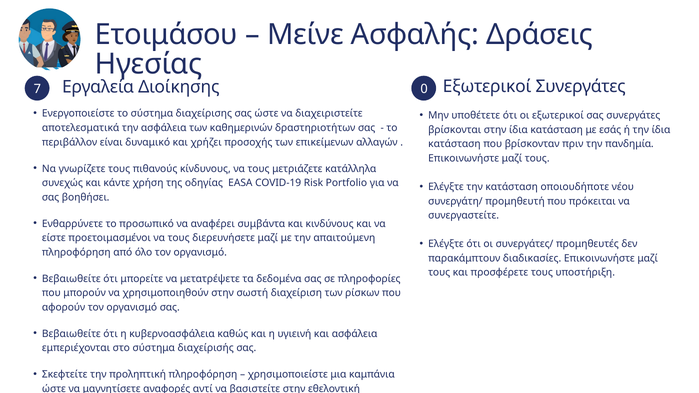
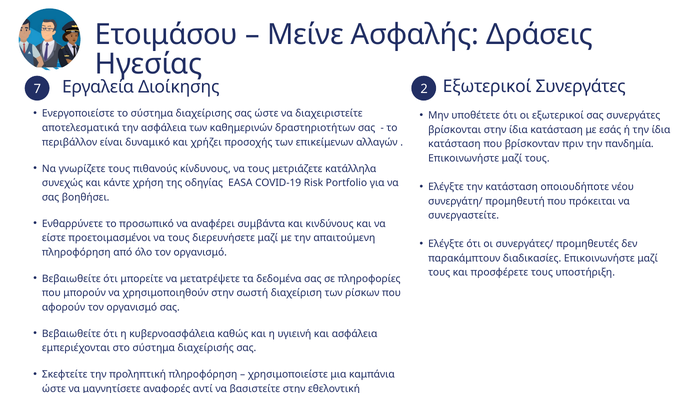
0: 0 -> 2
